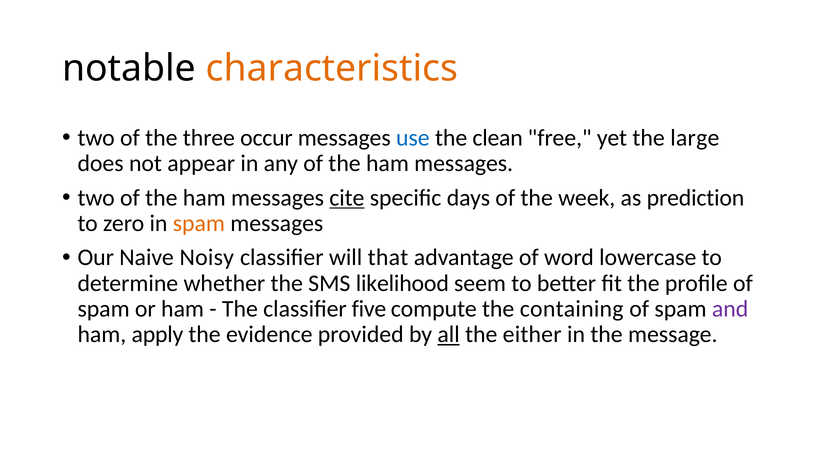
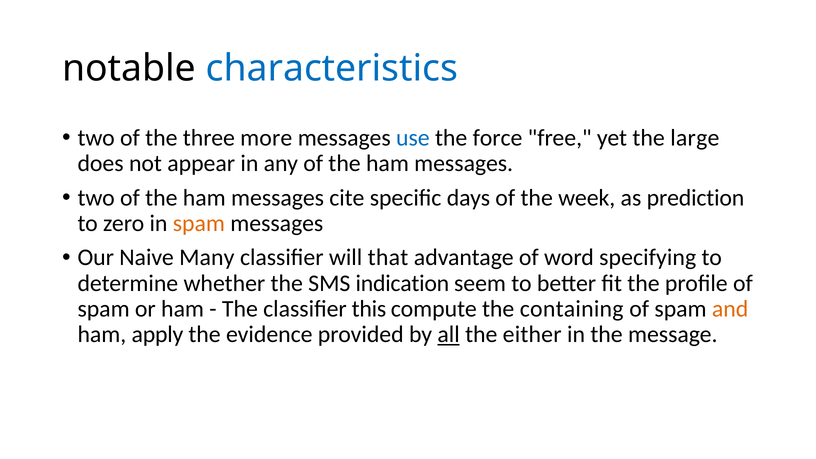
characteristics colour: orange -> blue
occur: occur -> more
clean: clean -> force
cite underline: present -> none
Noisy: Noisy -> Many
lowercase: lowercase -> specifying
likelihood: likelihood -> indication
five: five -> this
and colour: purple -> orange
